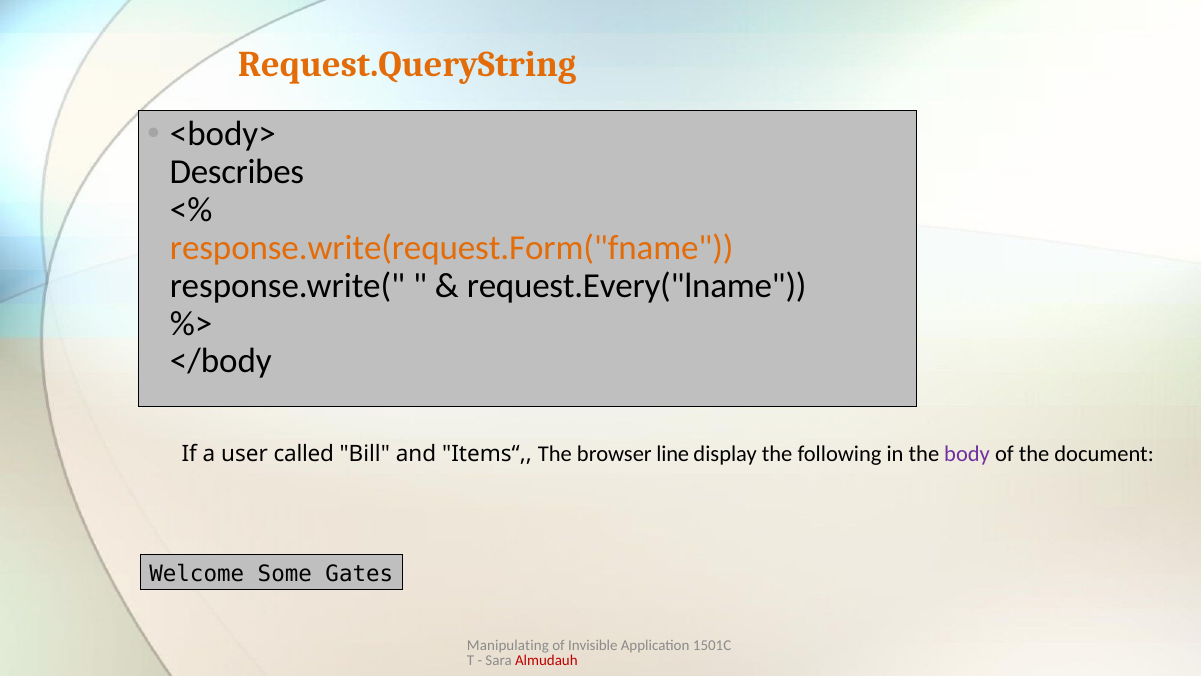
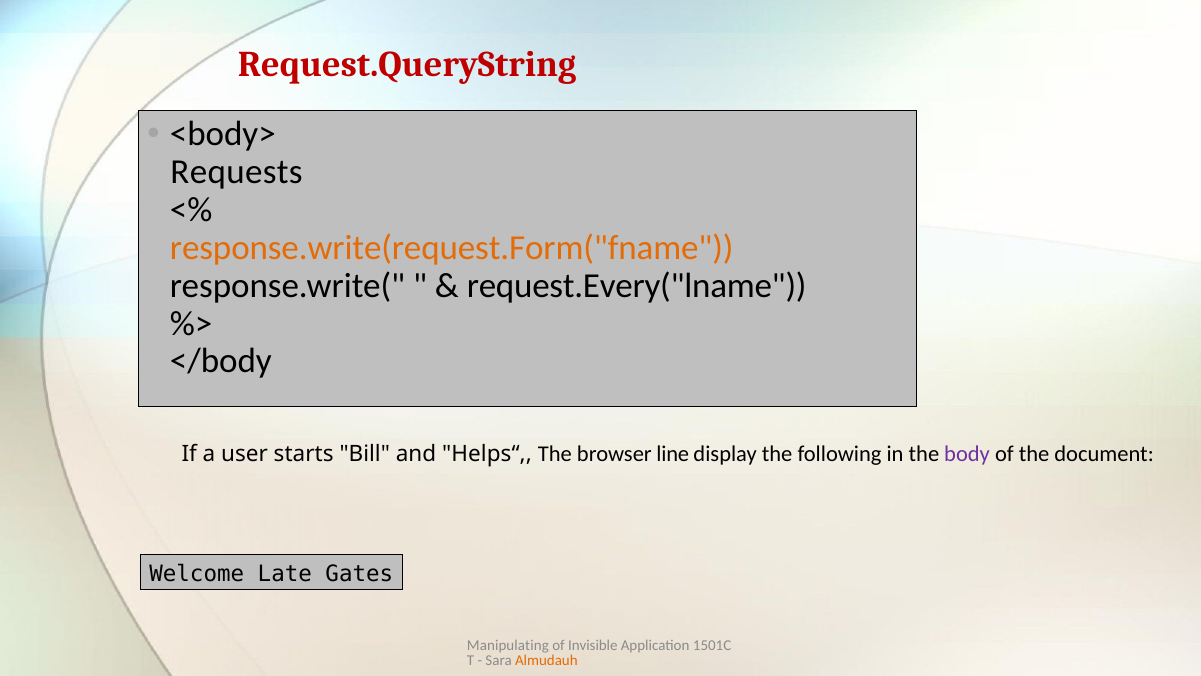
Request.QueryString colour: orange -> red
Describes: Describes -> Requests
called: called -> starts
Items“: Items“ -> Helps“
Some: Some -> Late
Almudauh colour: red -> orange
